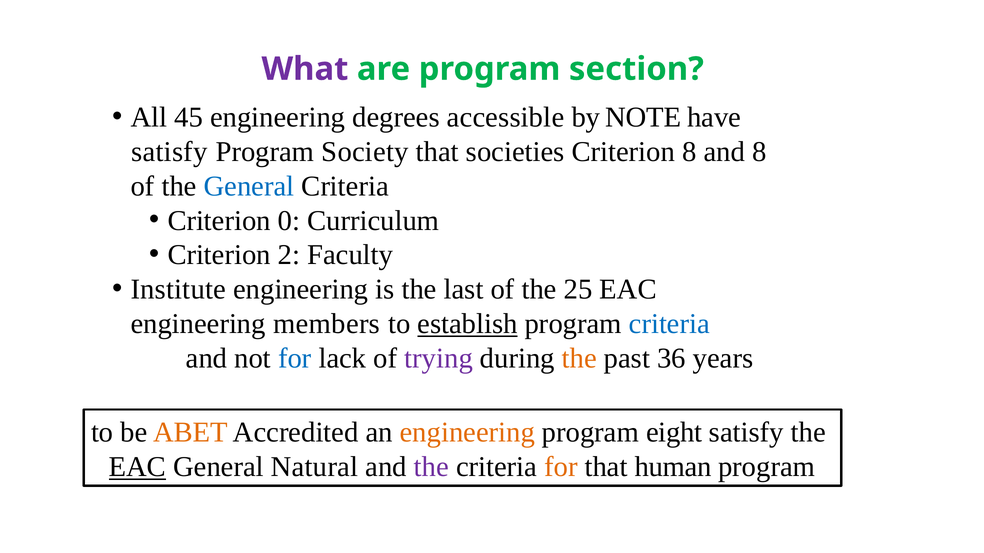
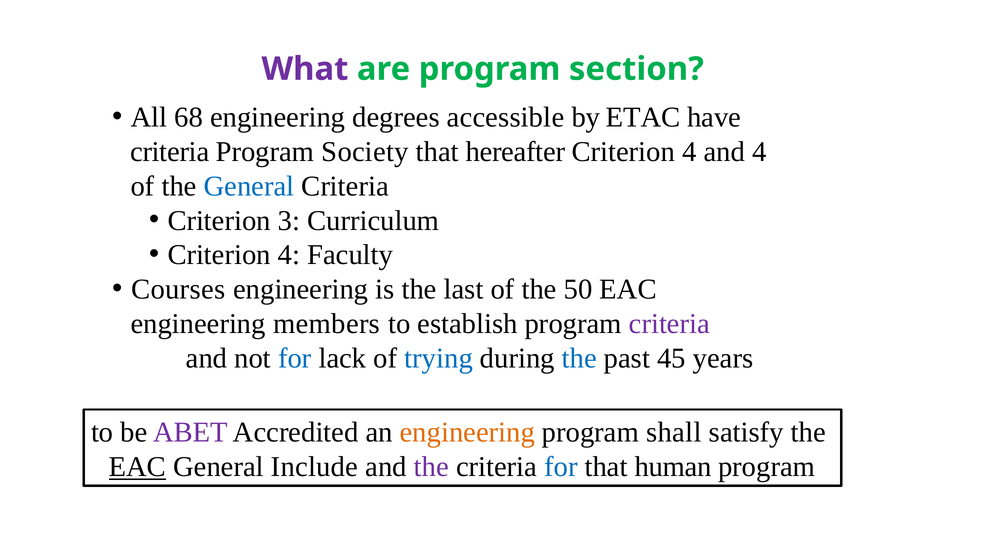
45: 45 -> 68
NOTE: NOTE -> ETAC
satisfy at (169, 152): satisfy -> criteria
societies: societies -> hereafter
8 at (689, 152): 8 -> 4
and 8: 8 -> 4
0: 0 -> 3
2 at (289, 255): 2 -> 4
Institute: Institute -> Courses
25: 25 -> 50
establish underline: present -> none
criteria at (669, 324) colour: blue -> purple
trying colour: purple -> blue
the at (579, 359) colour: orange -> blue
36: 36 -> 45
ABET colour: orange -> purple
eight: eight -> shall
Natural: Natural -> Include
for at (561, 467) colour: orange -> blue
